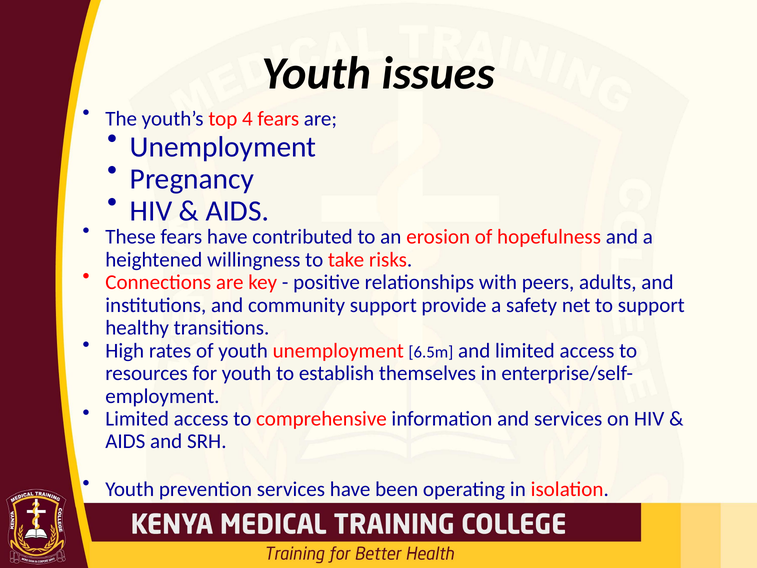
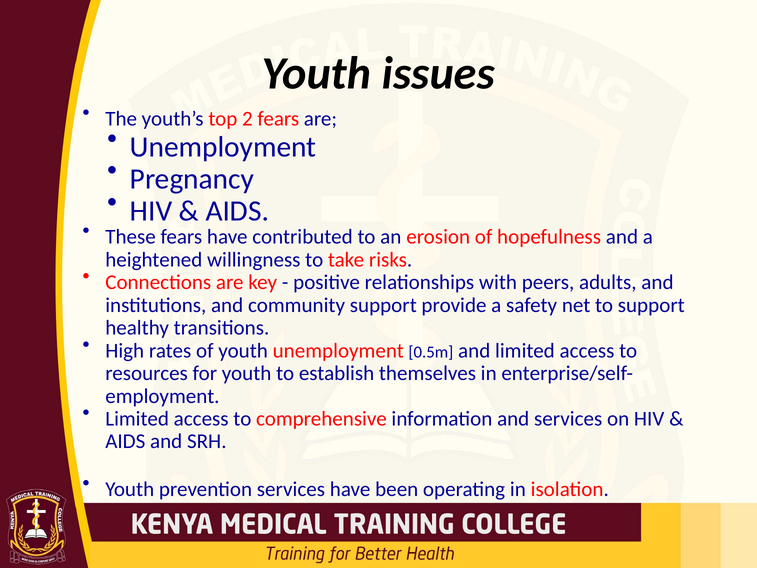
4: 4 -> 2
6.5m: 6.5m -> 0.5m
